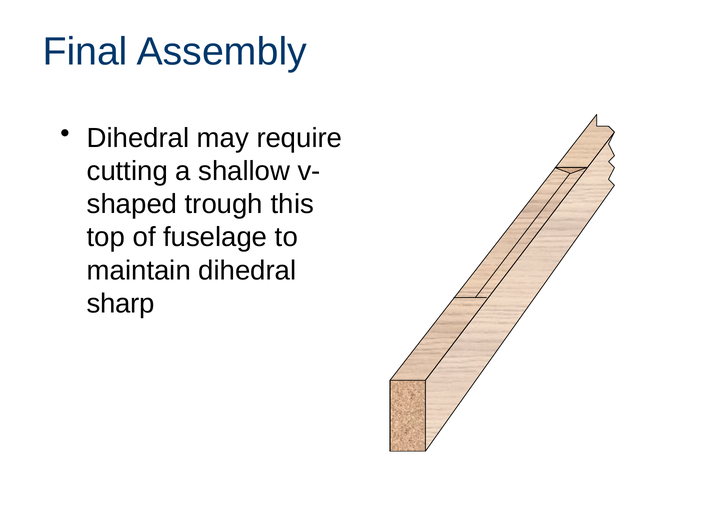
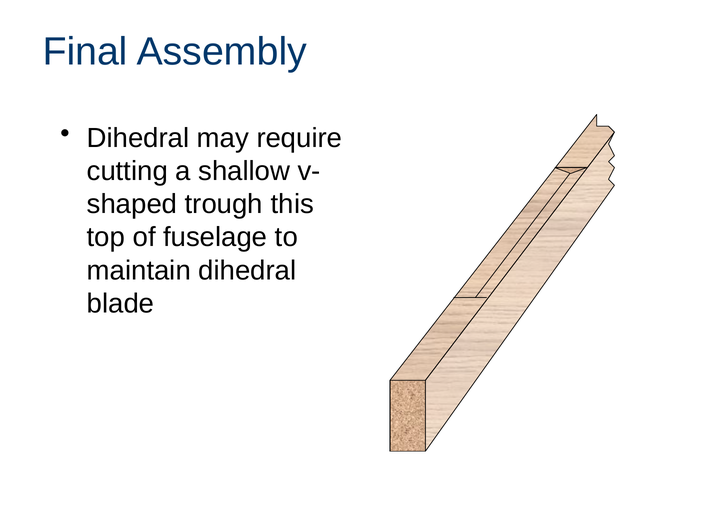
sharp: sharp -> blade
